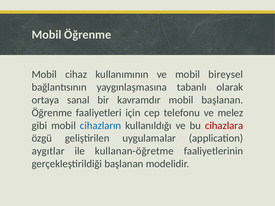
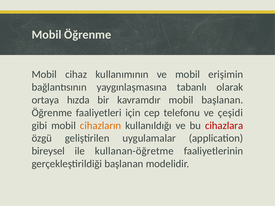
bireysel: bireysel -> erişimin
sanal: sanal -> hızda
melez: melez -> çeşidi
cihazların colour: blue -> orange
aygıtlar: aygıtlar -> bireysel
